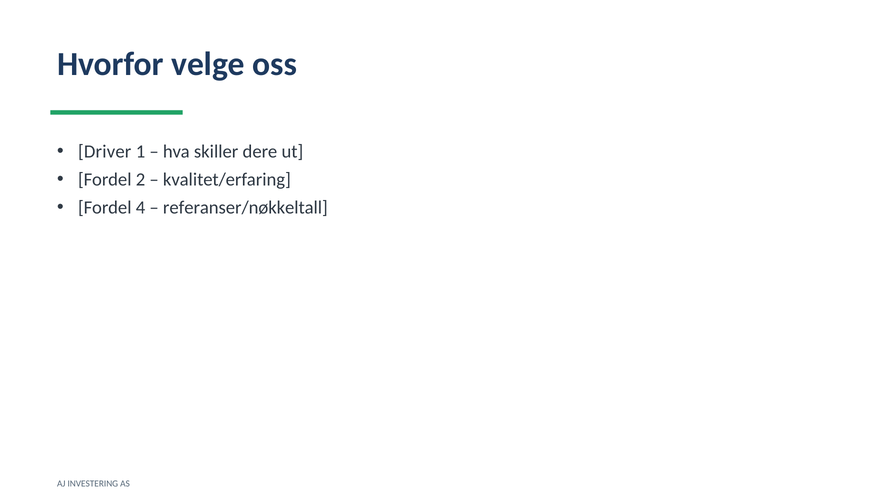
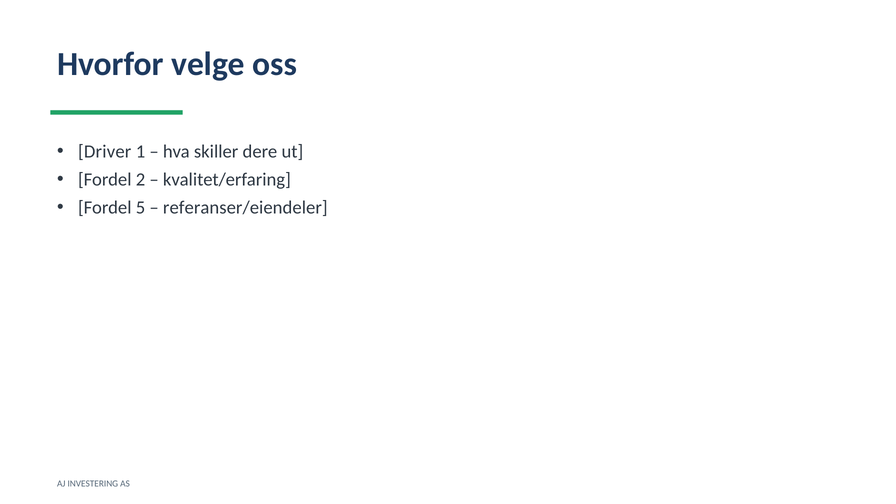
4: 4 -> 5
referanser/nøkkeltall: referanser/nøkkeltall -> referanser/eiendeler
